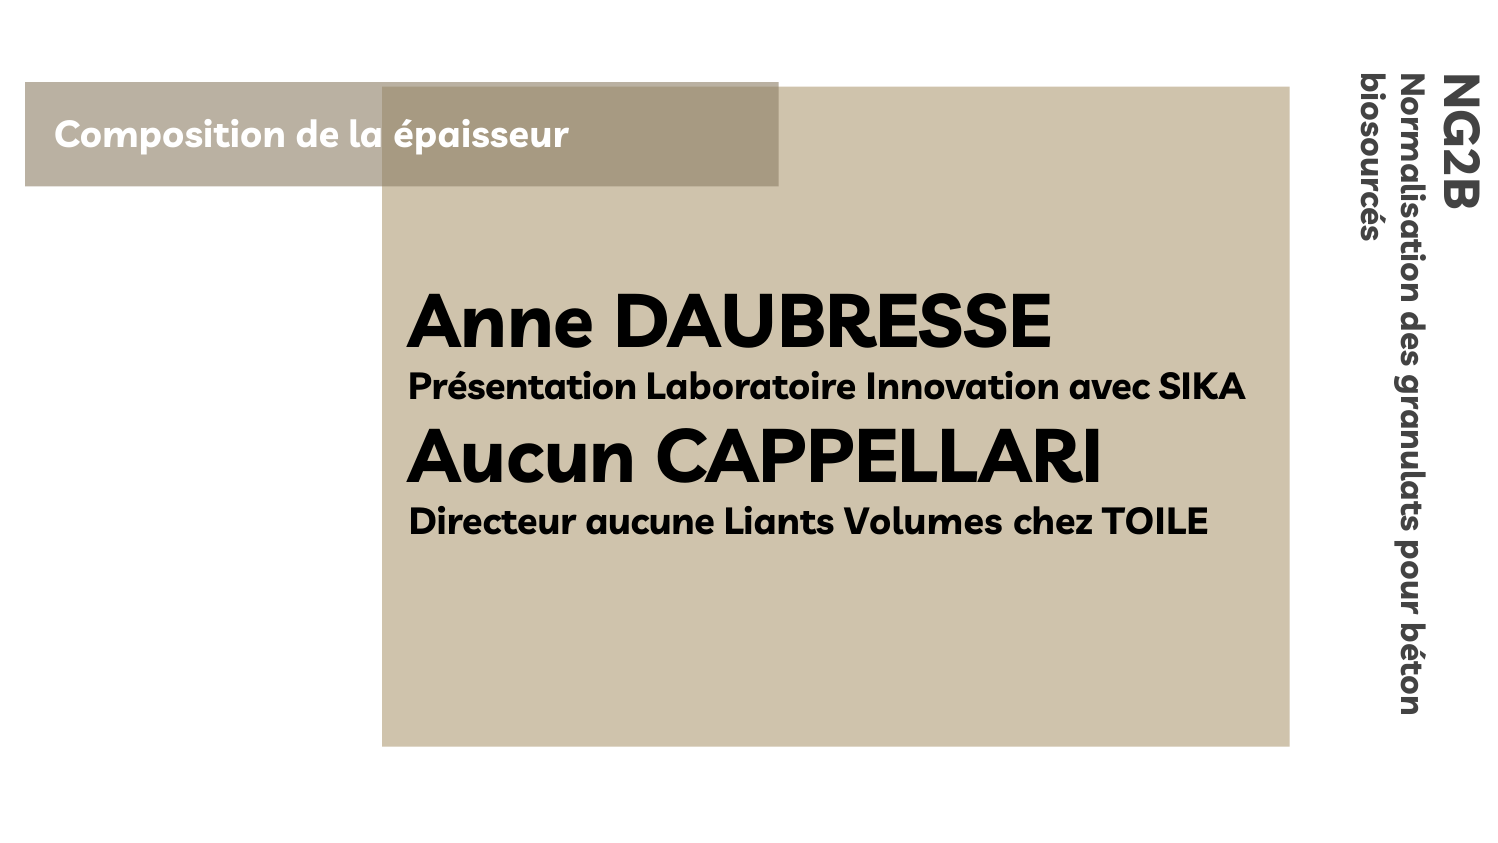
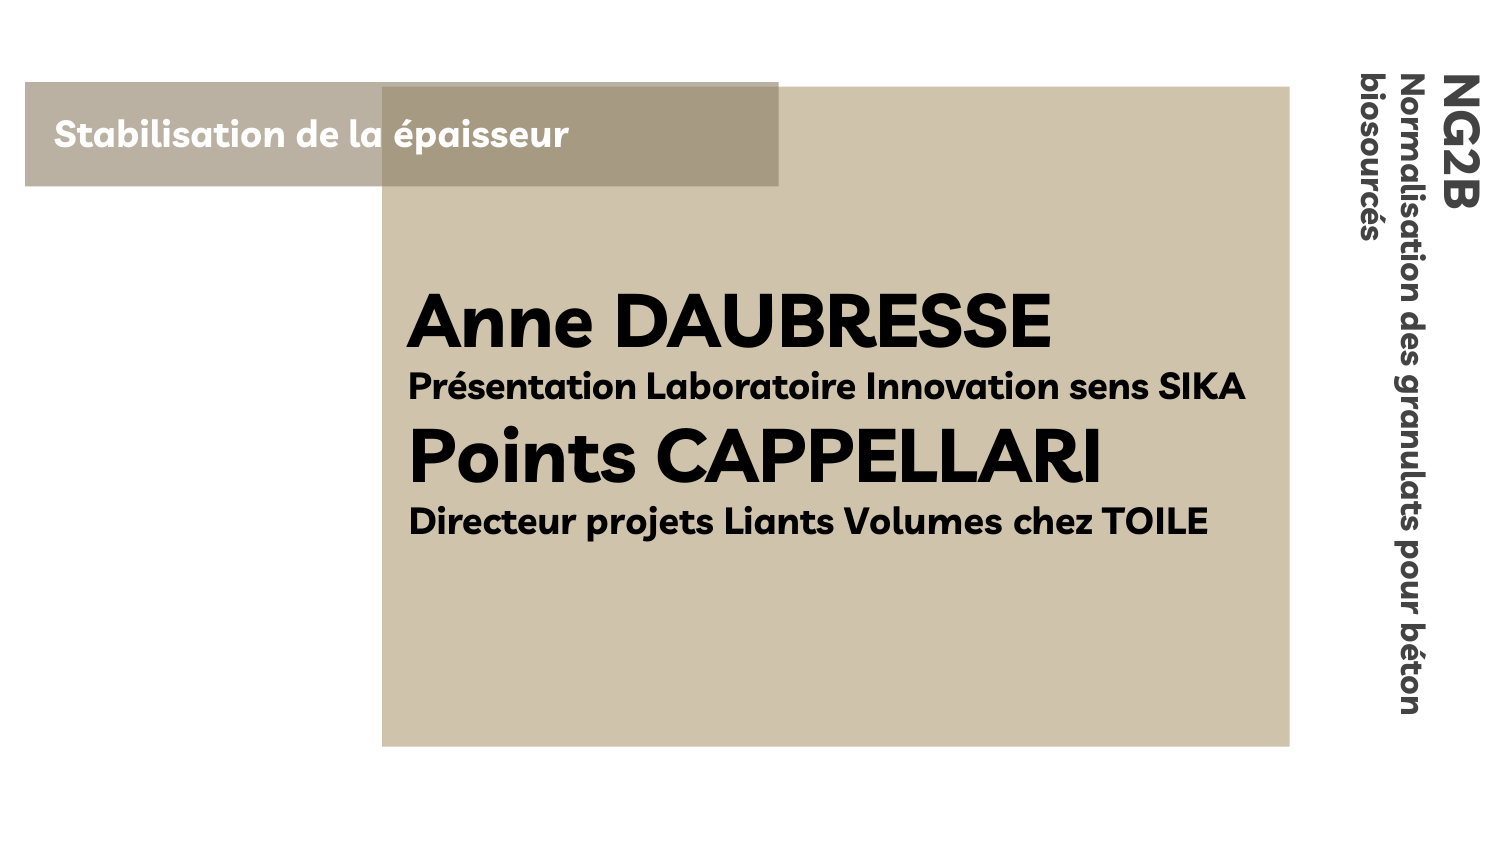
Composition: Composition -> Stabilisation
avec: avec -> sens
Aucun: Aucun -> Points
aucune: aucune -> projets
